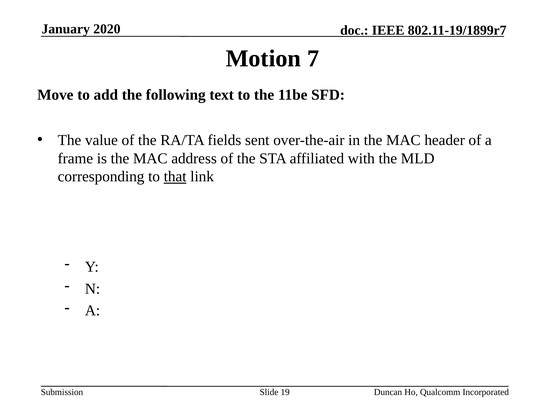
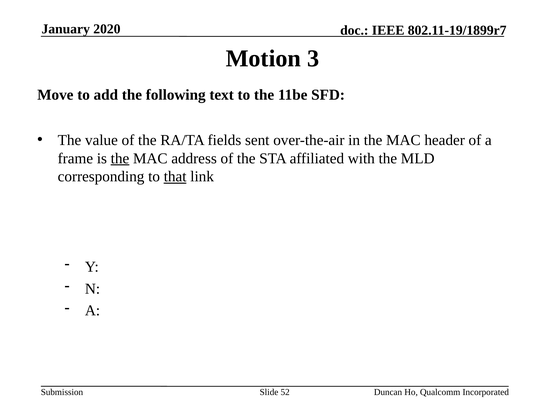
7: 7 -> 3
the at (120, 158) underline: none -> present
19: 19 -> 52
